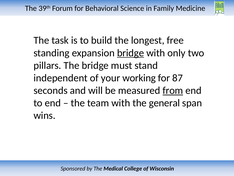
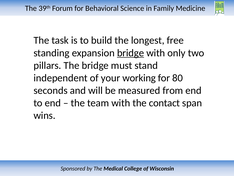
87: 87 -> 80
from underline: present -> none
general: general -> contact
